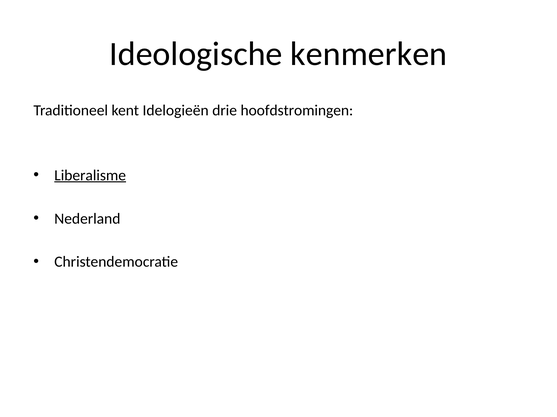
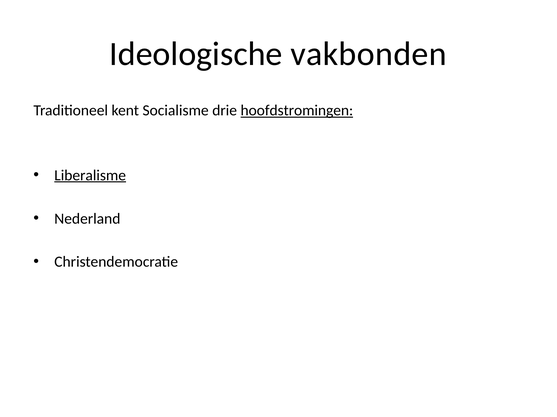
kenmerken: kenmerken -> vakbonden
Idelogieën: Idelogieën -> Socialisme
hoofdstromingen underline: none -> present
